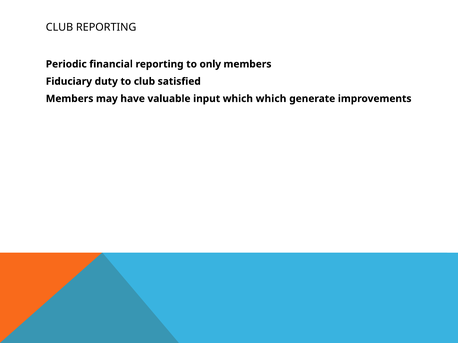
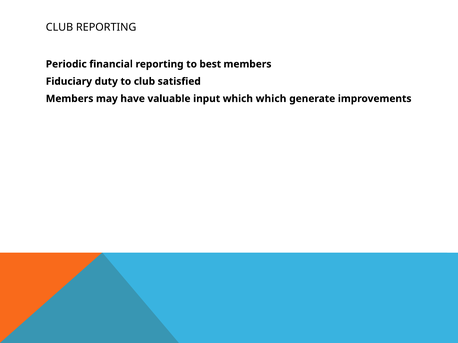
only: only -> best
